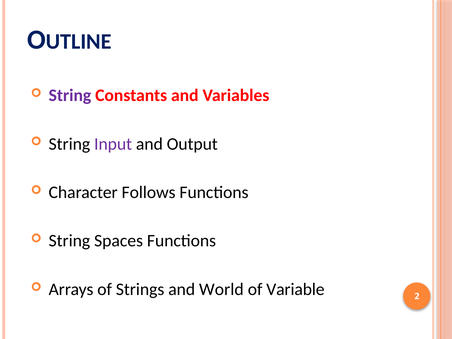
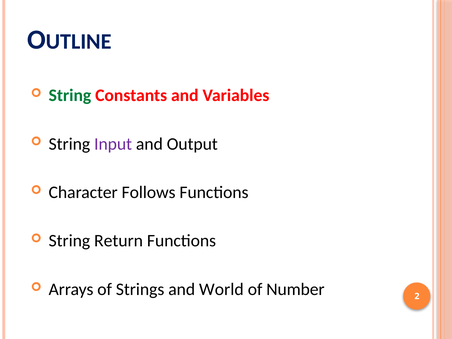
String at (70, 95) colour: purple -> green
Spaces: Spaces -> Return
Variable: Variable -> Number
